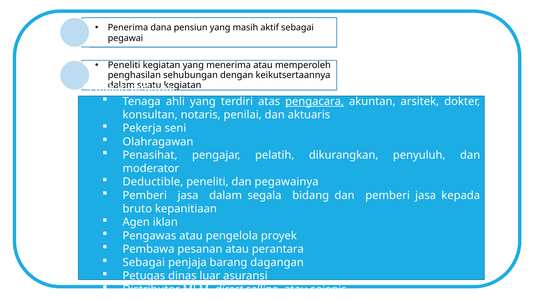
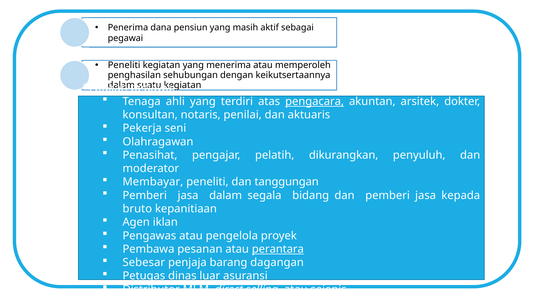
Deductible: Deductible -> Membayar
pegawainya: pegawainya -> tanggungan
perantara underline: none -> present
Sebagai at (144, 263): Sebagai -> Sebesar
